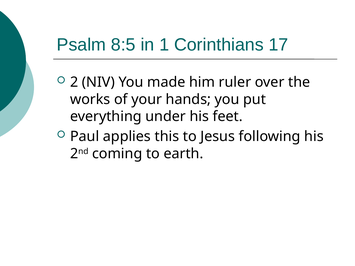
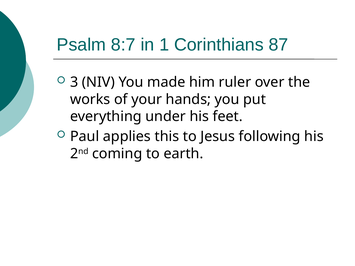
8:5: 8:5 -> 8:7
17: 17 -> 87
2: 2 -> 3
